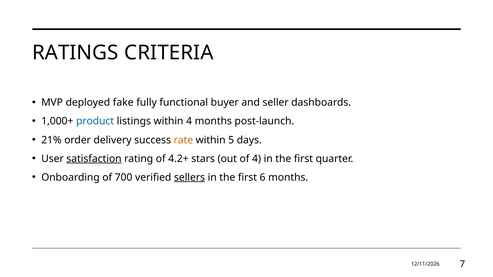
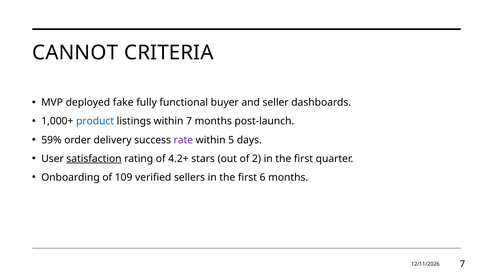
RATINGS: RATINGS -> CANNOT
within 4: 4 -> 7
21%: 21% -> 59%
rate colour: orange -> purple
of 4: 4 -> 2
700: 700 -> 109
sellers underline: present -> none
